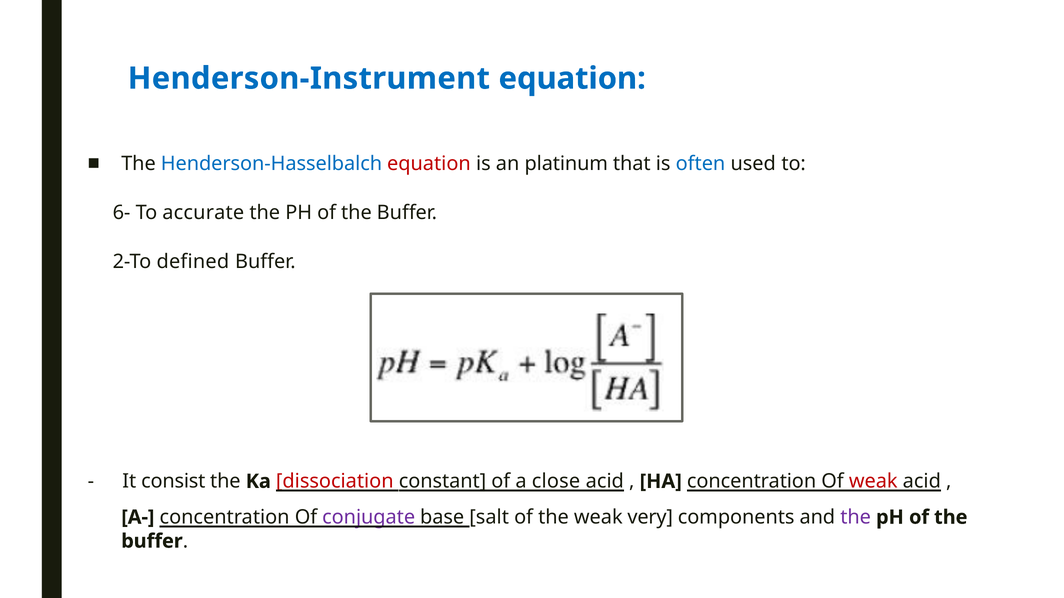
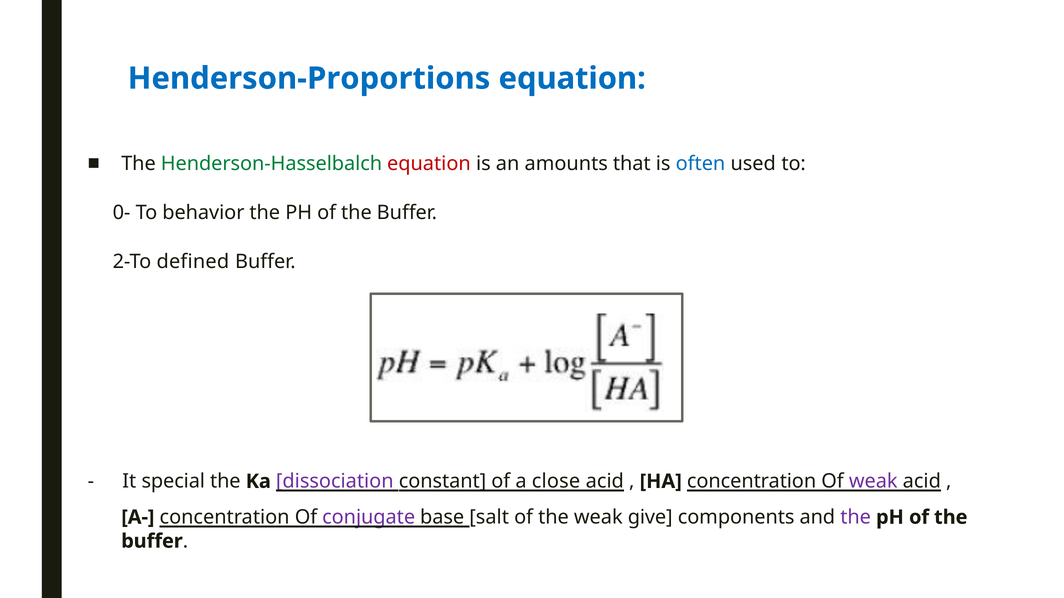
Henderson-Instrument: Henderson-Instrument -> Henderson-Proportions
Henderson-Hasselbalch colour: blue -> green
platinum: platinum -> amounts
6-: 6- -> 0-
accurate: accurate -> behavior
consist: consist -> special
dissociation colour: red -> purple
weak at (873, 482) colour: red -> purple
very: very -> give
